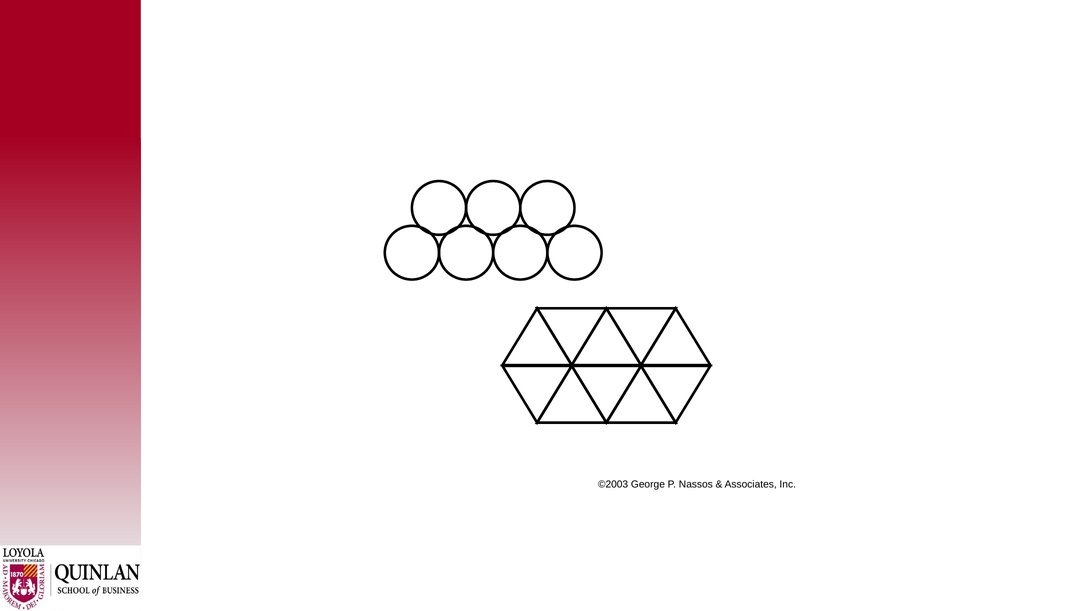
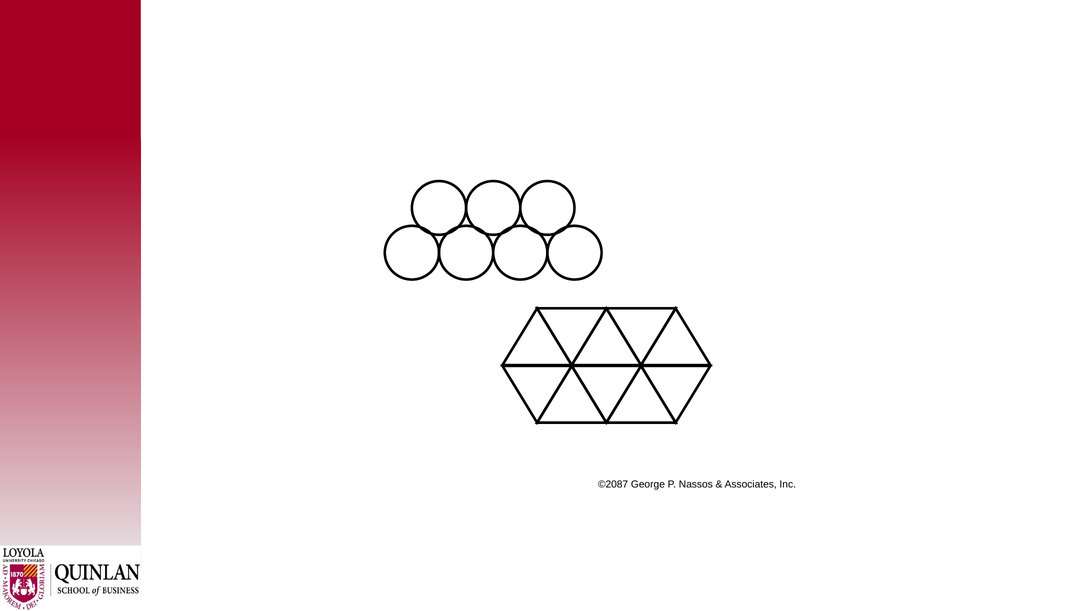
©2003: ©2003 -> ©2087
